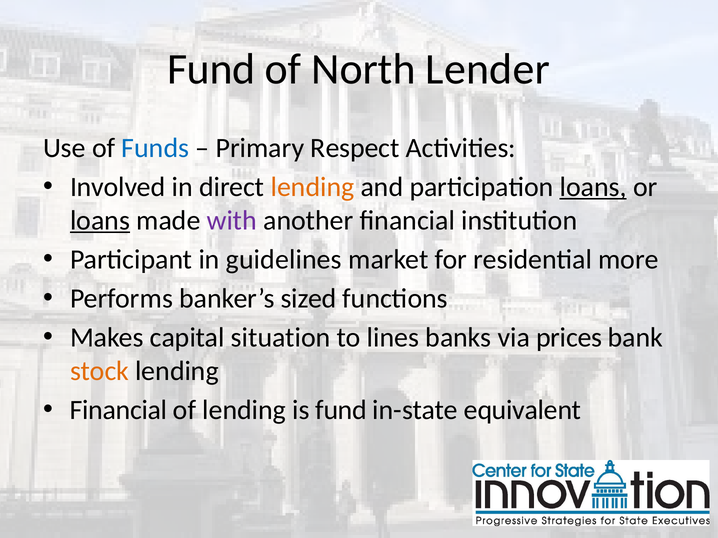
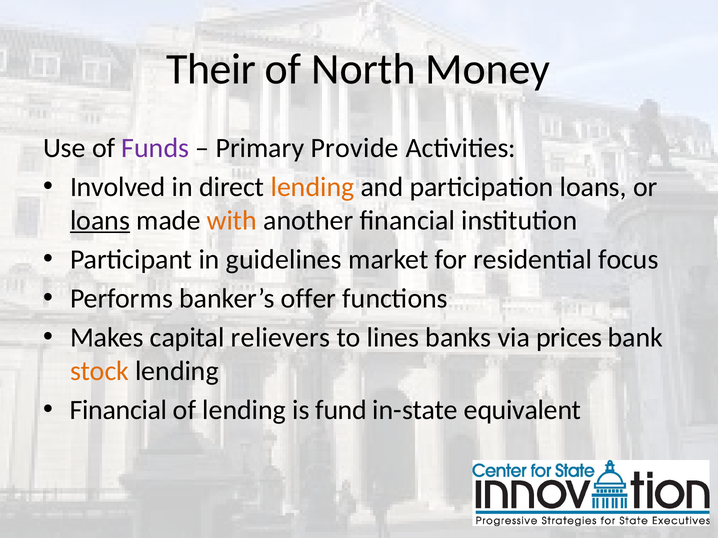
Fund at (211, 70): Fund -> Their
Lender: Lender -> Money
Funds colour: blue -> purple
Respect: Respect -> Provide
loans at (593, 187) underline: present -> none
with colour: purple -> orange
more: more -> focus
sized: sized -> offer
situation: situation -> relievers
